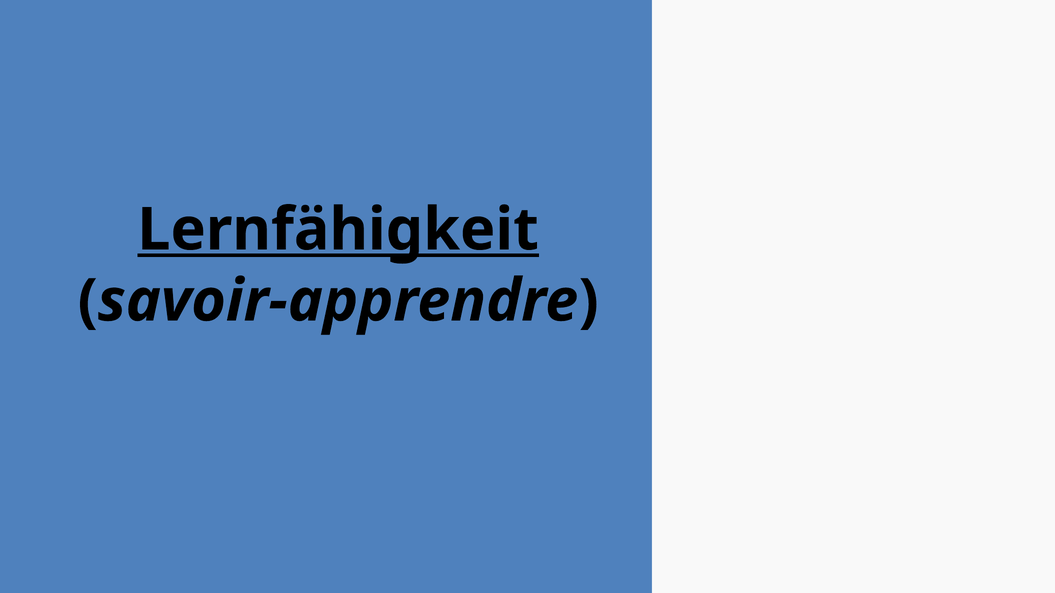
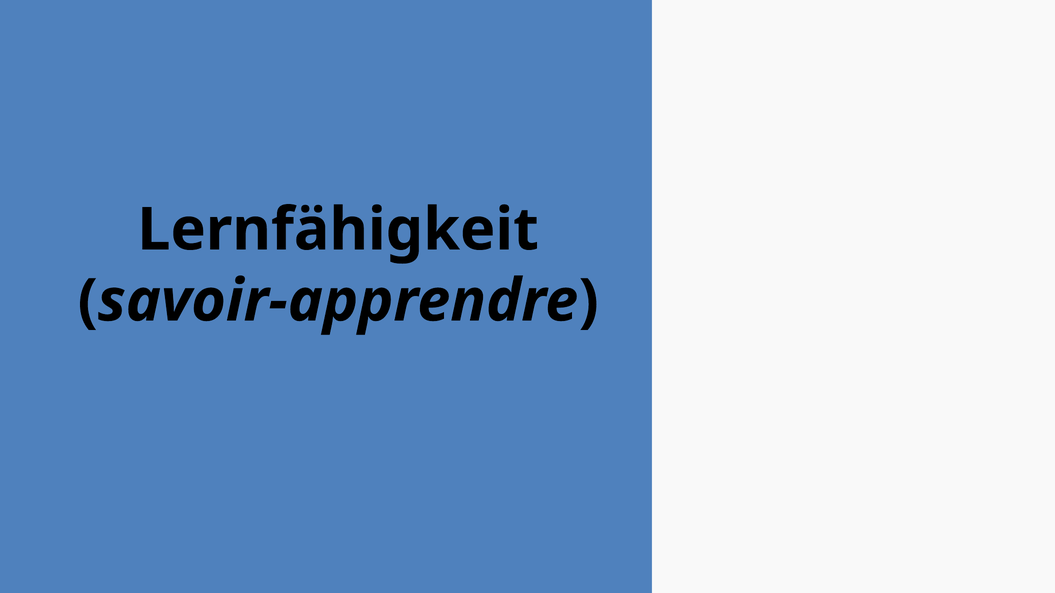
Lernfähigkeit underline: present -> none
